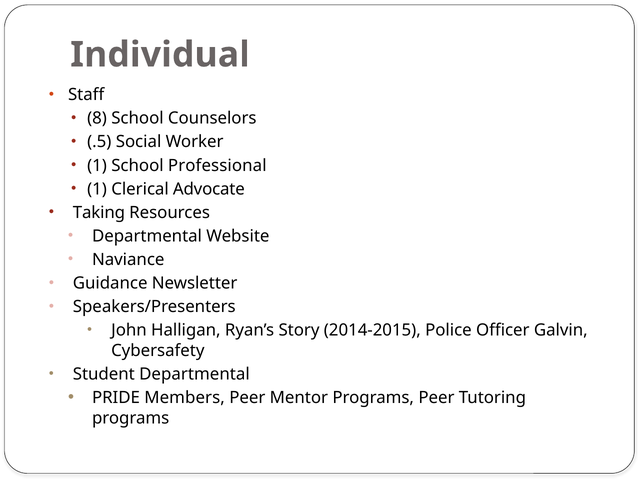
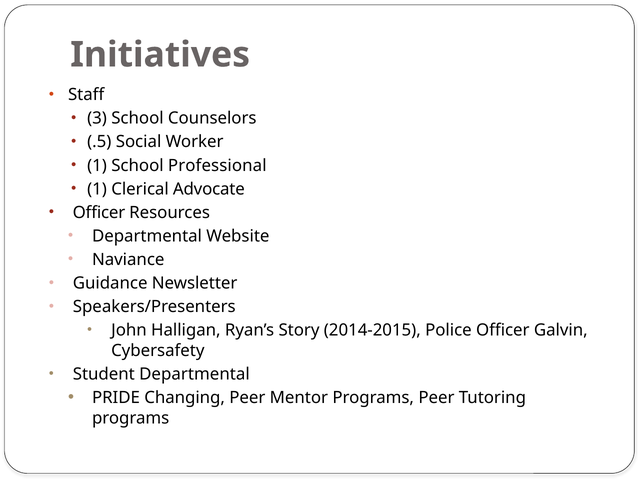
Individual: Individual -> Initiatives
8: 8 -> 3
Taking at (99, 212): Taking -> Officer
Members: Members -> Changing
